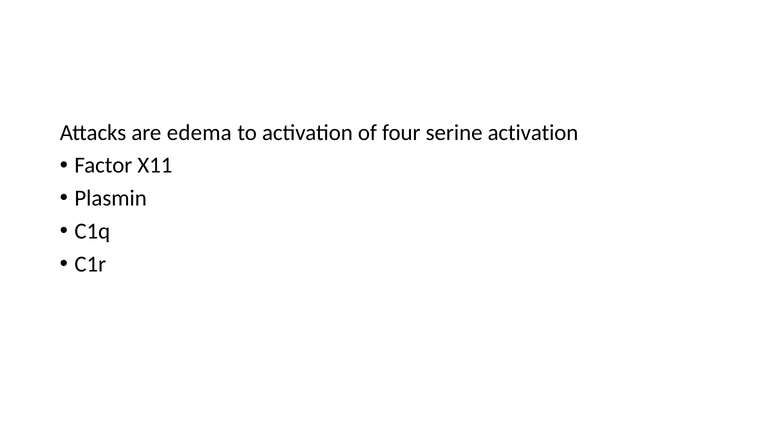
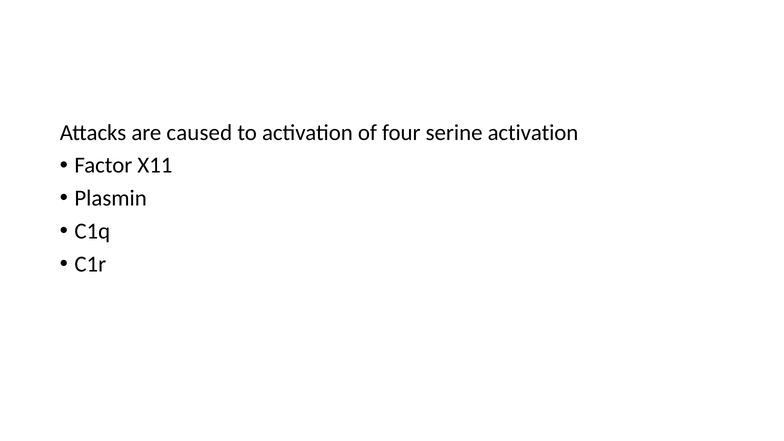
edema: edema -> caused
